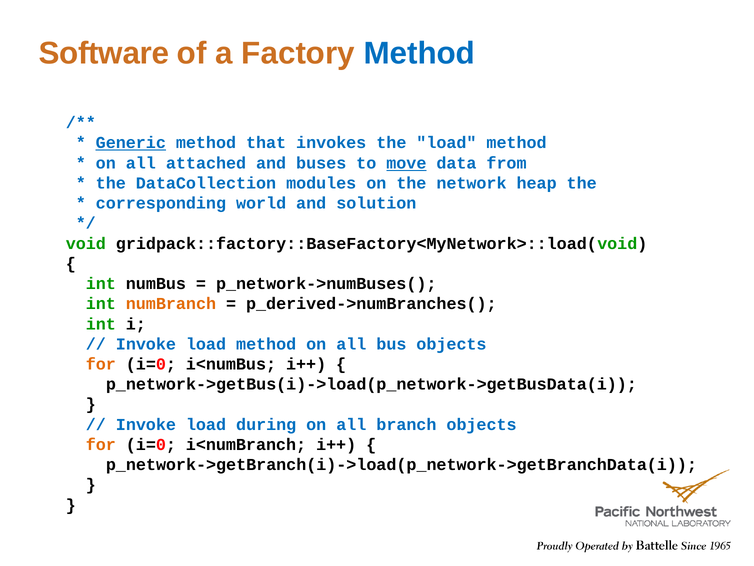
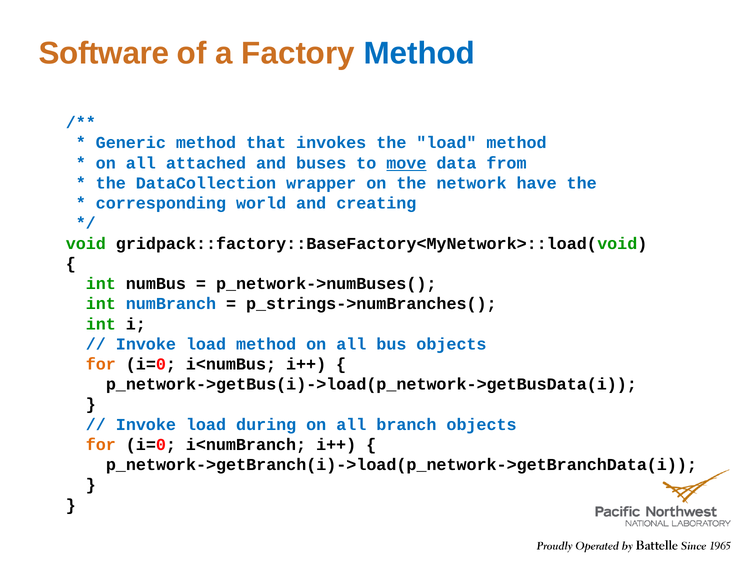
Generic underline: present -> none
modules: modules -> wrapper
heap: heap -> have
solution: solution -> creating
numBranch colour: orange -> blue
p_derived->numBranches(: p_derived->numBranches( -> p_strings->numBranches(
